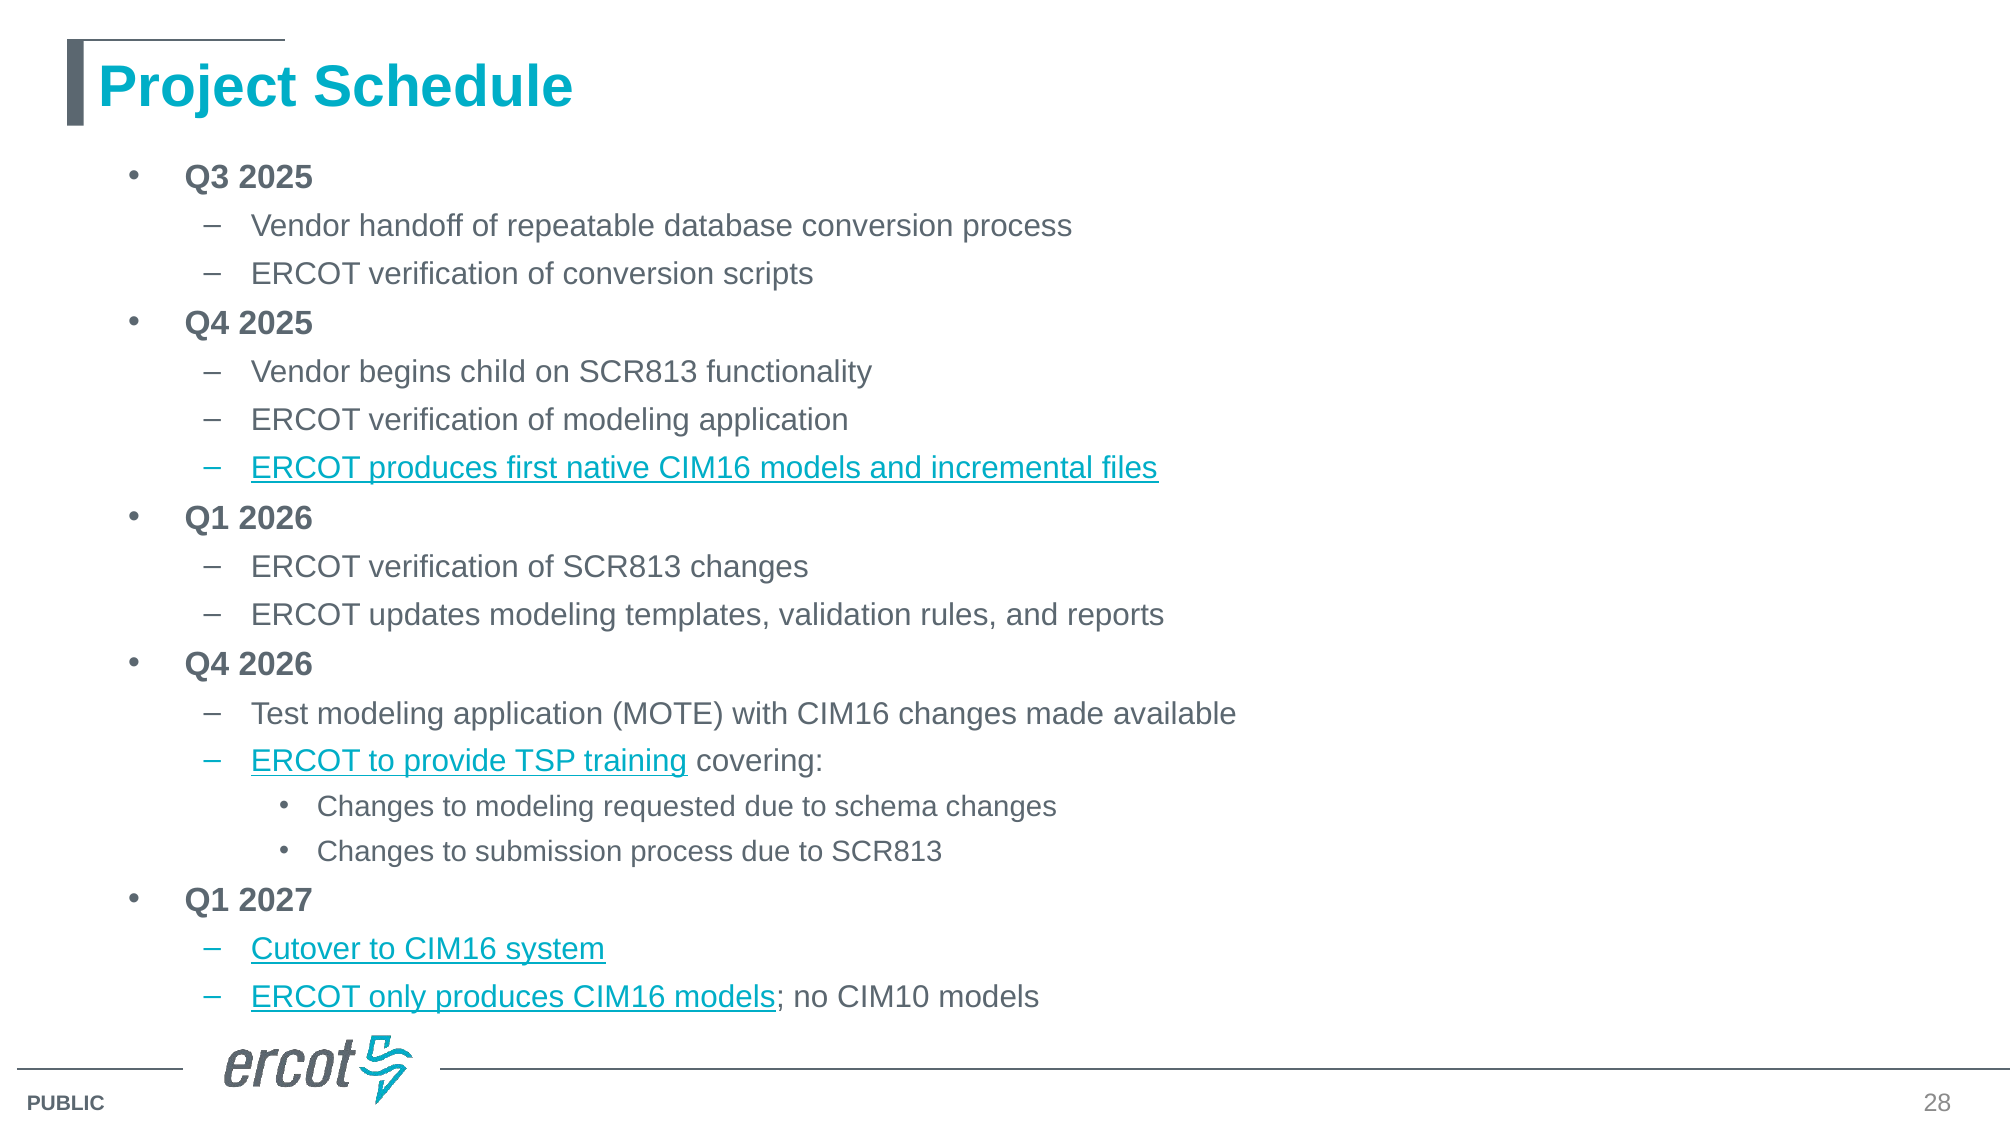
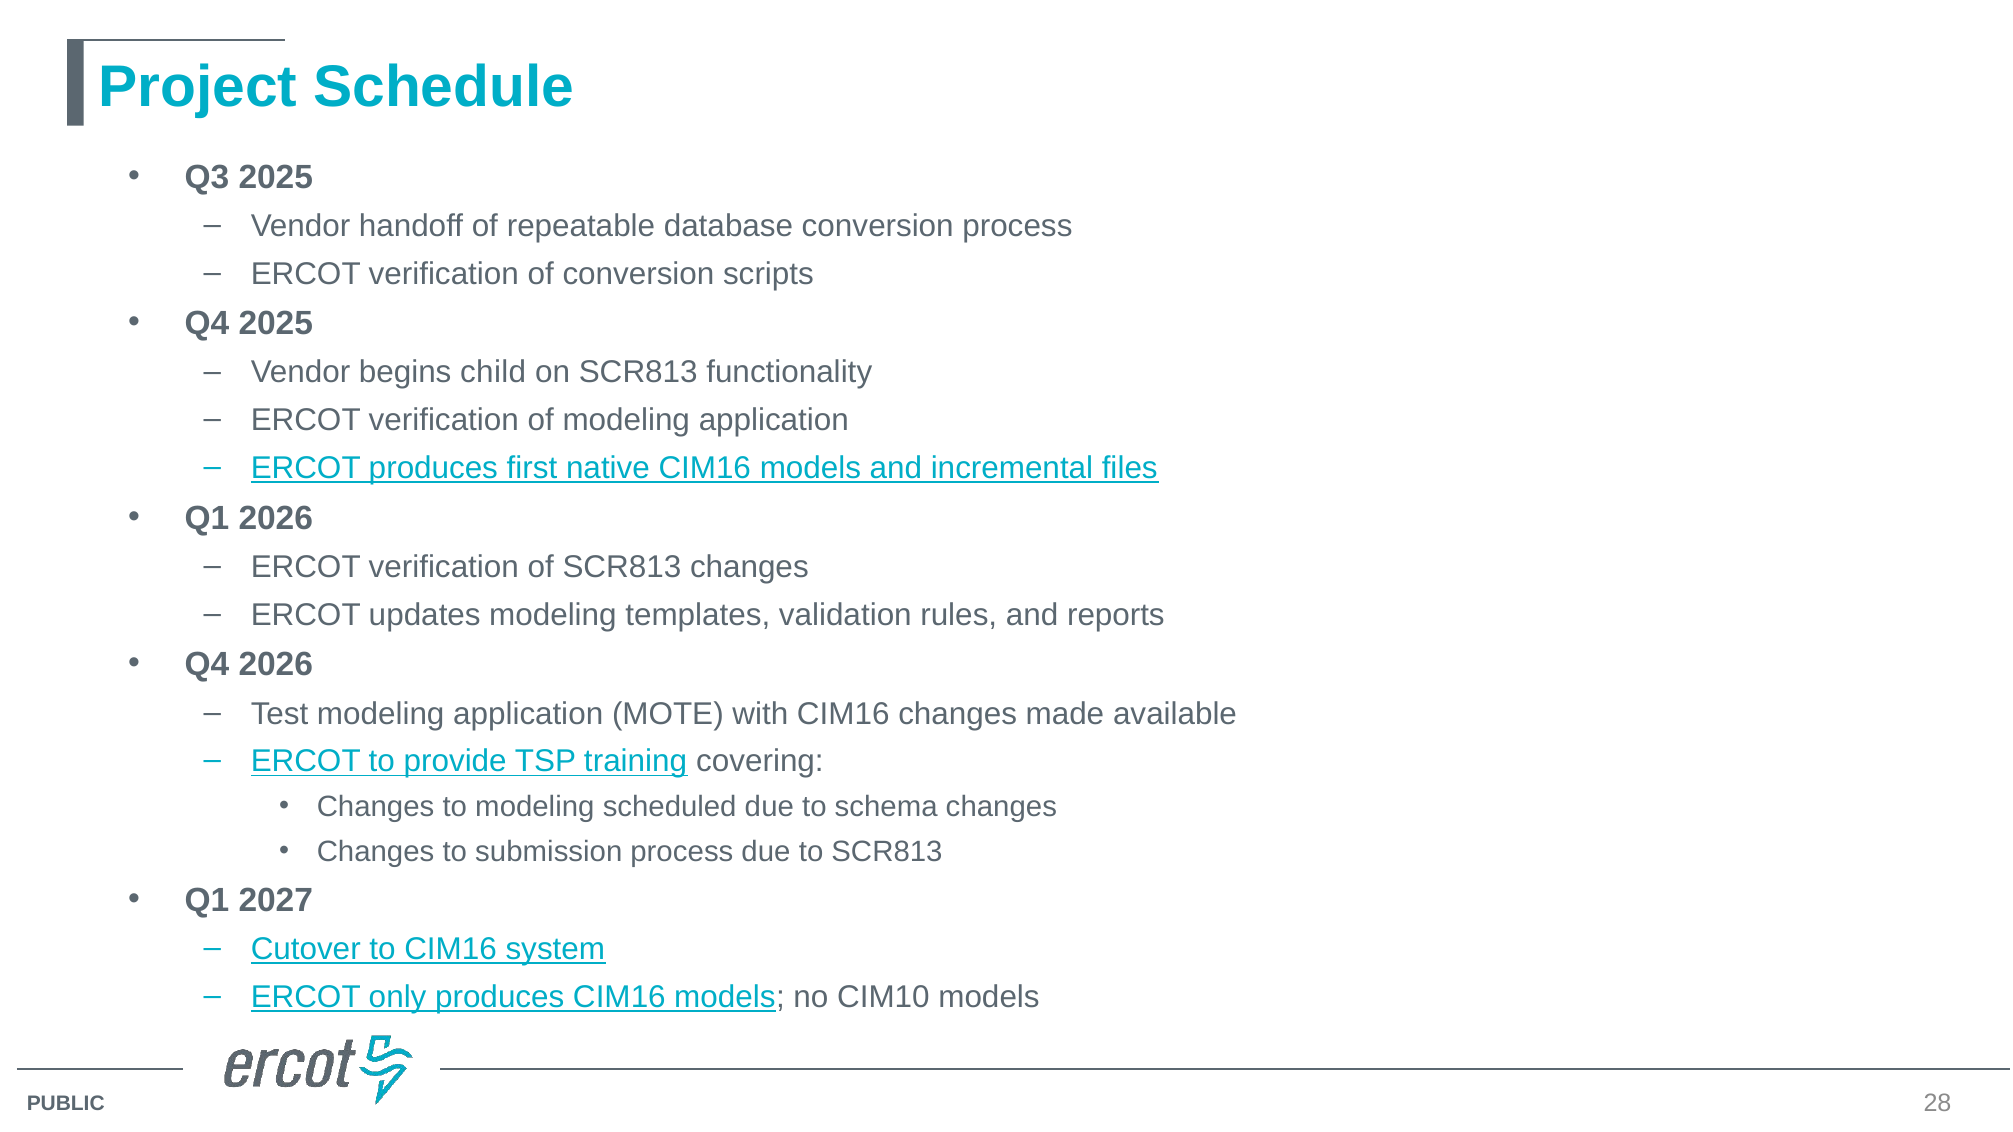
requested: requested -> scheduled
